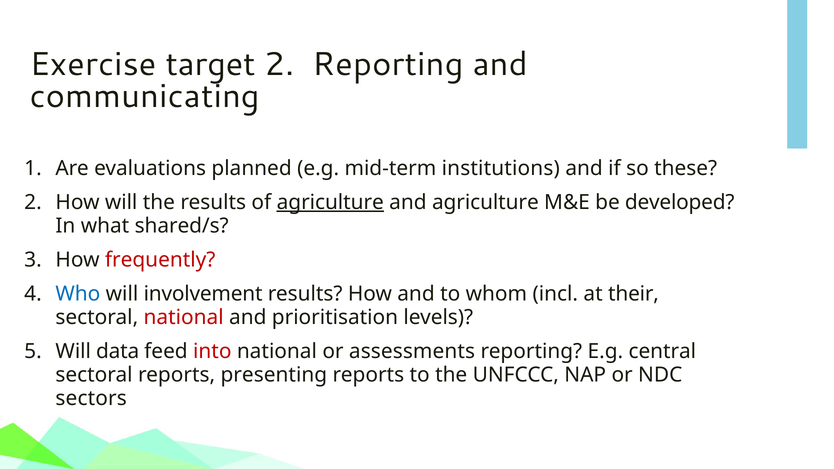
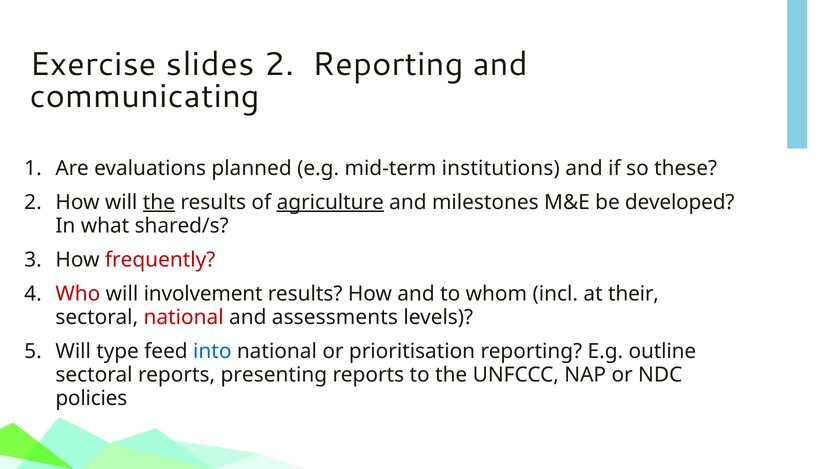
target: target -> slides
the at (159, 202) underline: none -> present
and agriculture: agriculture -> milestones
Who colour: blue -> red
prioritisation: prioritisation -> assessments
data: data -> type
into colour: red -> blue
assessments: assessments -> prioritisation
central: central -> outline
sectors: sectors -> policies
